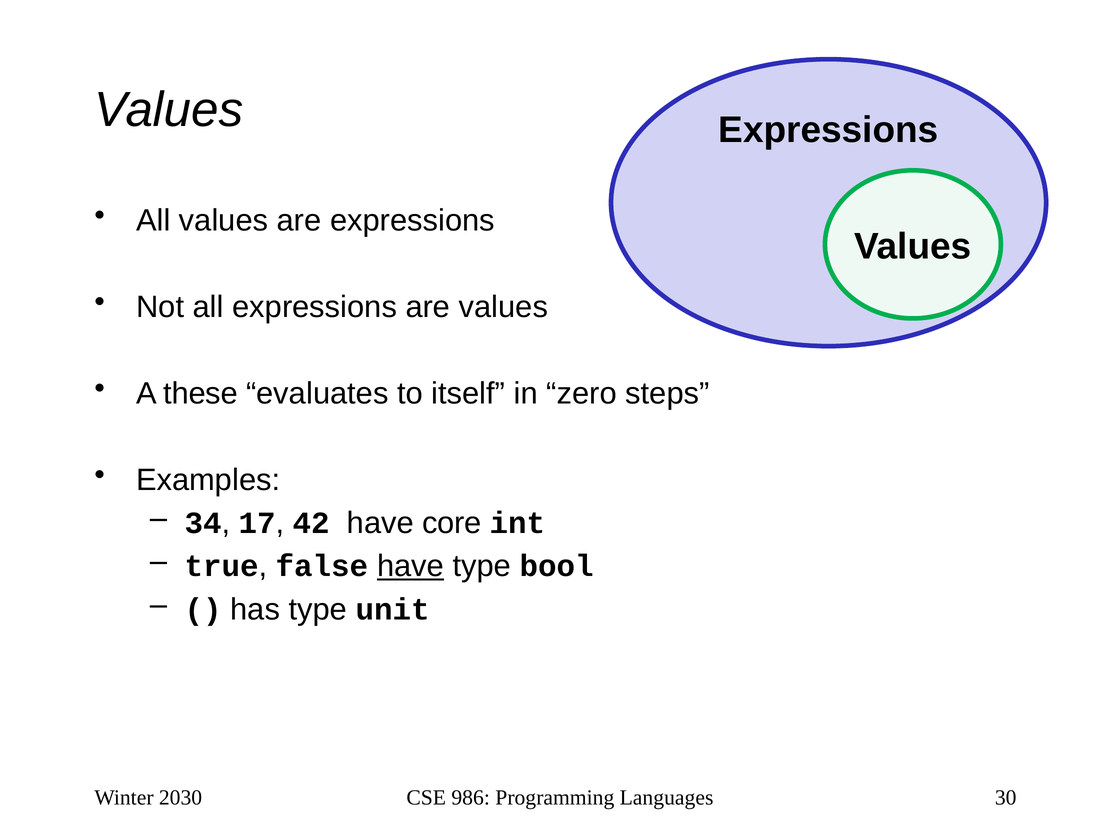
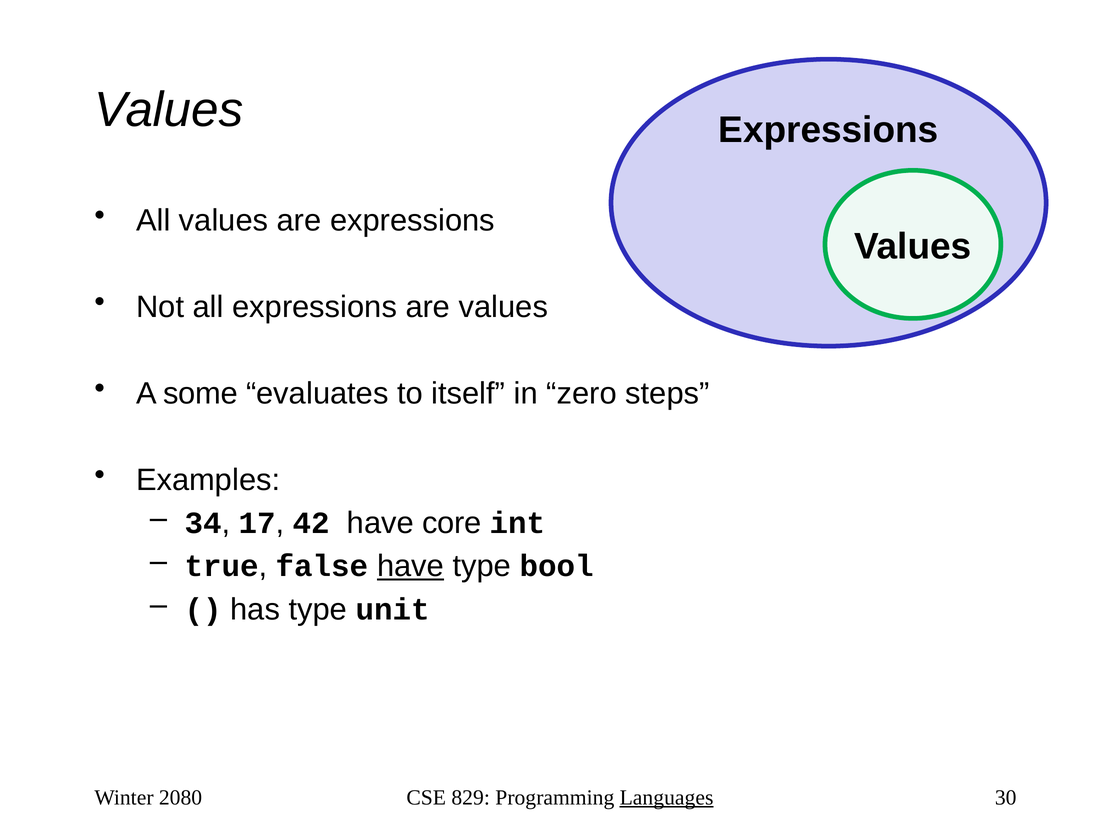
these: these -> some
2030: 2030 -> 2080
986: 986 -> 829
Languages underline: none -> present
